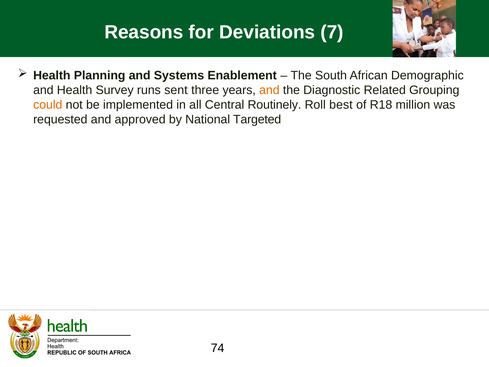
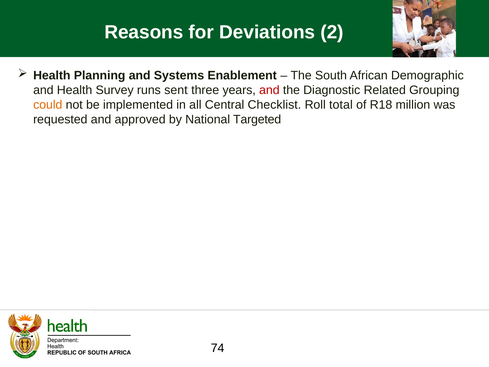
7: 7 -> 2
and at (269, 90) colour: orange -> red
Routinely: Routinely -> Checklist
best: best -> total
